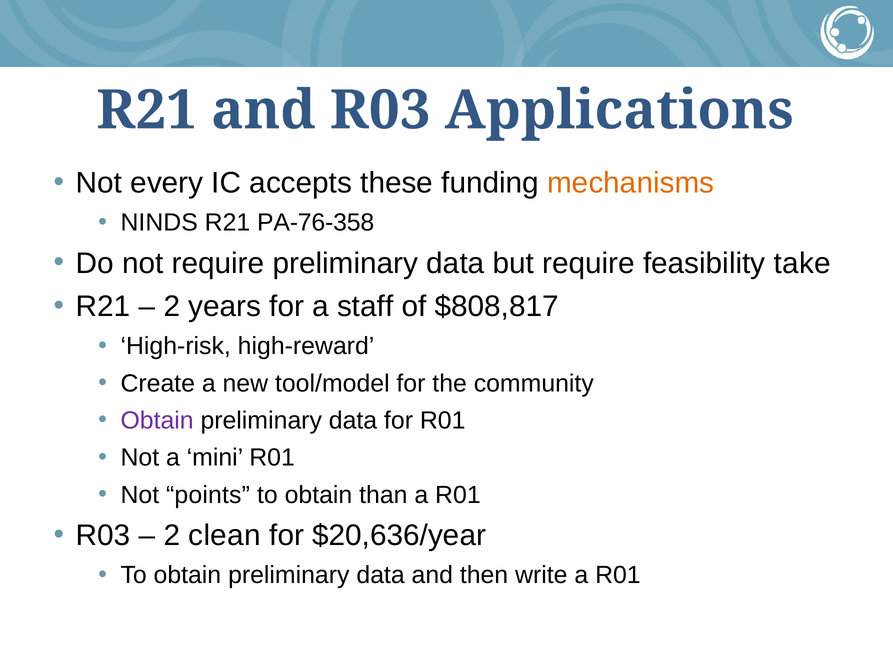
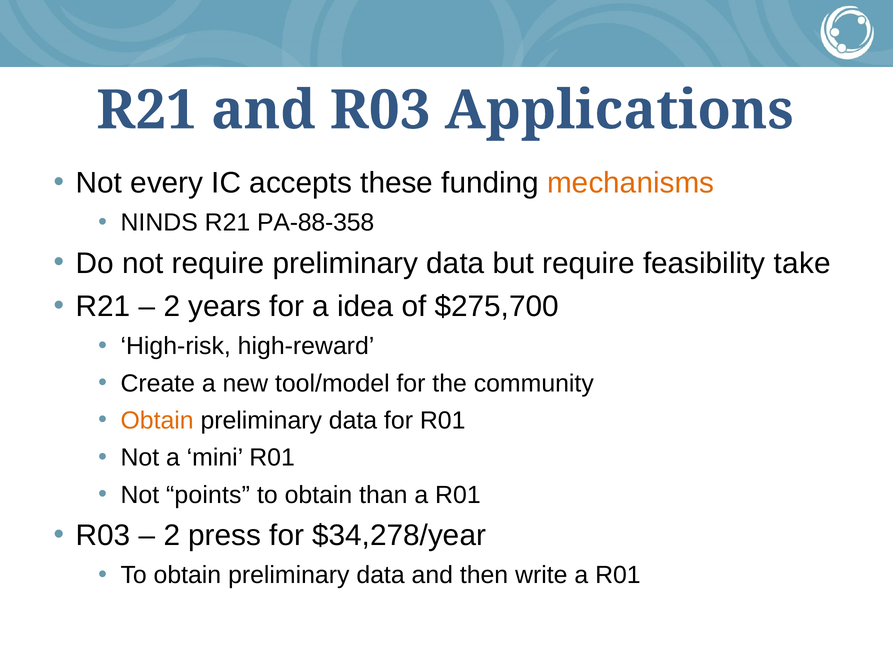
PA-76-358: PA-76-358 -> PA-88-358
staff: staff -> idea
$808,817: $808,817 -> $275,700
Obtain at (157, 421) colour: purple -> orange
clean: clean -> press
$20,636/year: $20,636/year -> $34,278/year
